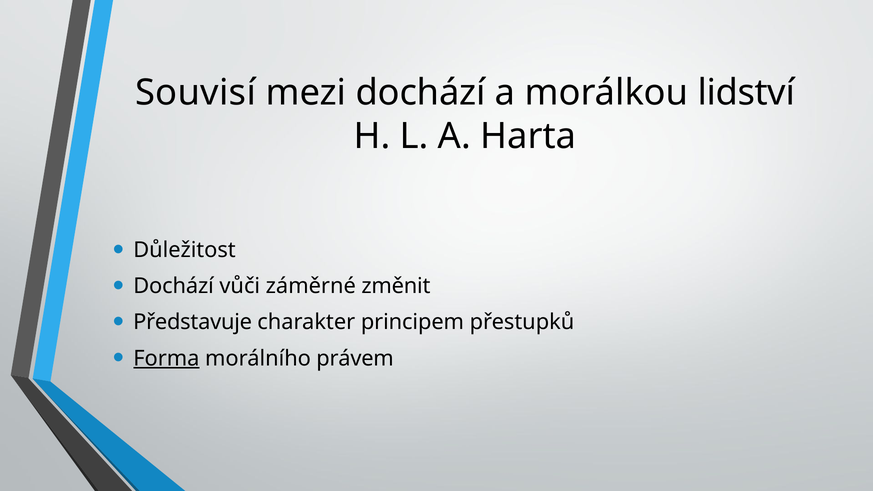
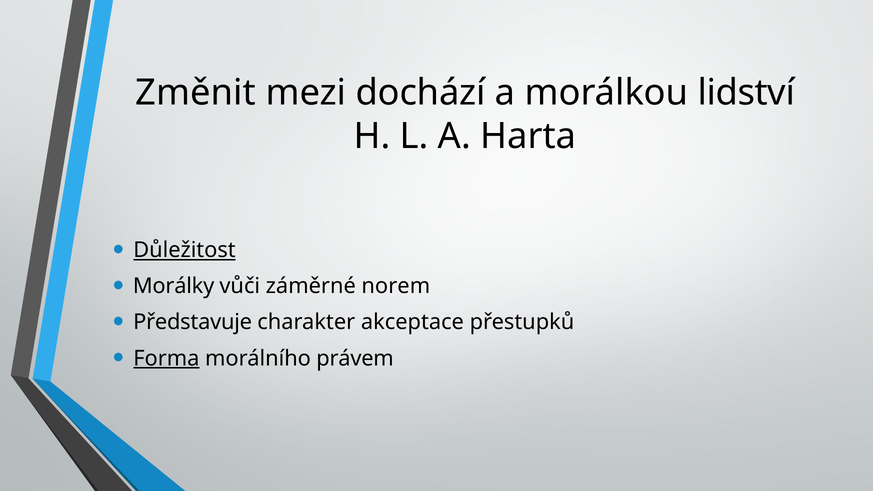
Souvisí: Souvisí -> Změnit
Důležitost underline: none -> present
Dochází at (174, 286): Dochází -> Morálky
změnit: změnit -> norem
principem: principem -> akceptace
